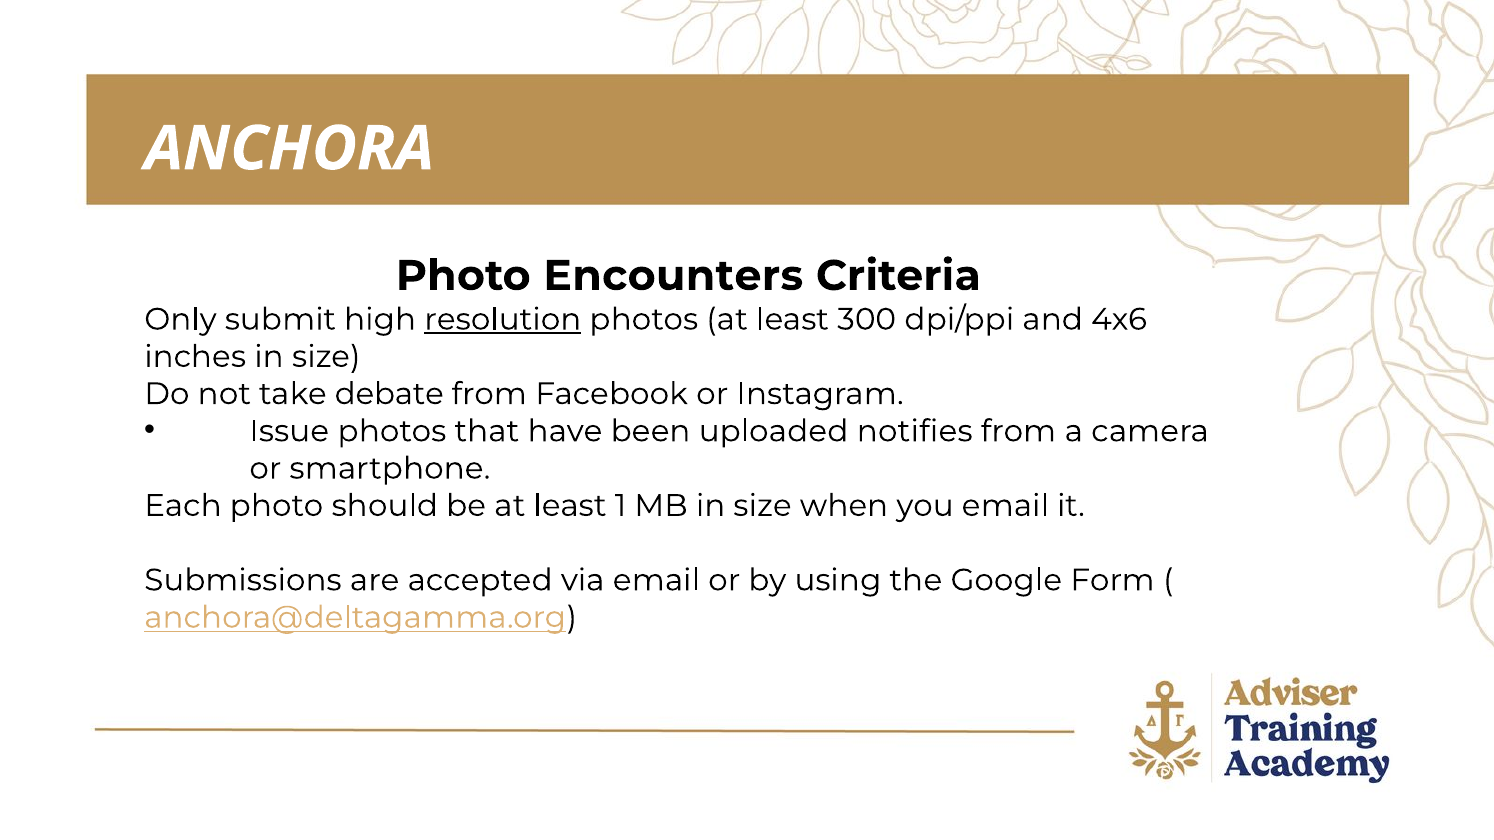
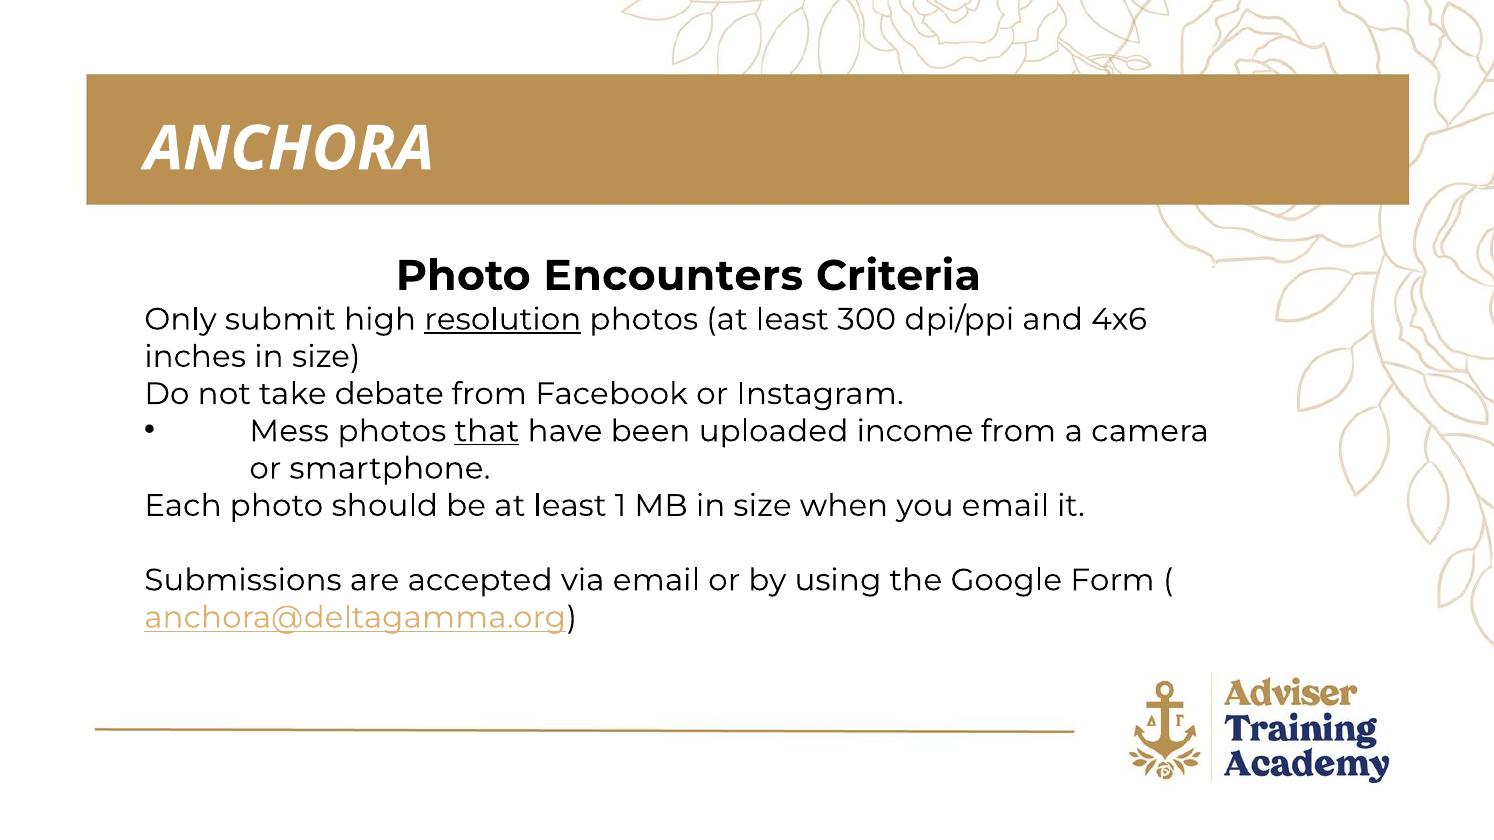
Issue: Issue -> Mess
that underline: none -> present
notifies: notifies -> income
